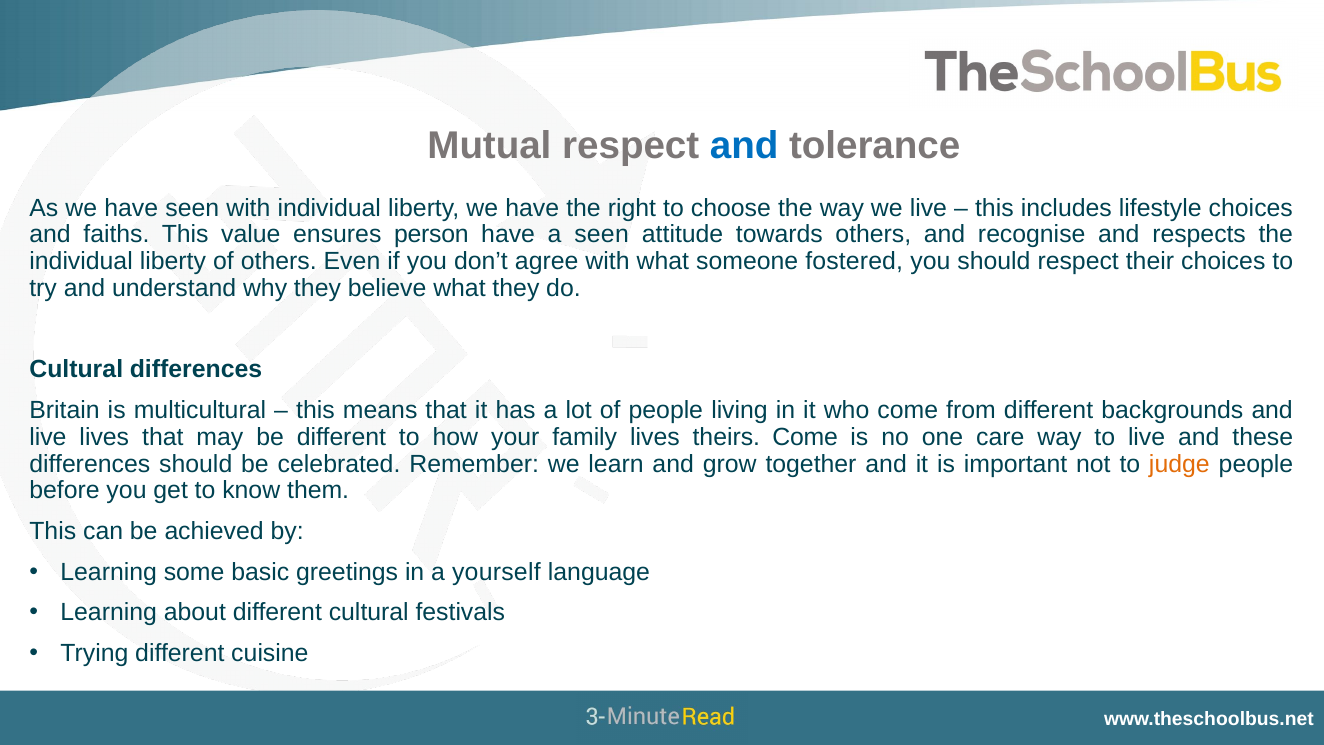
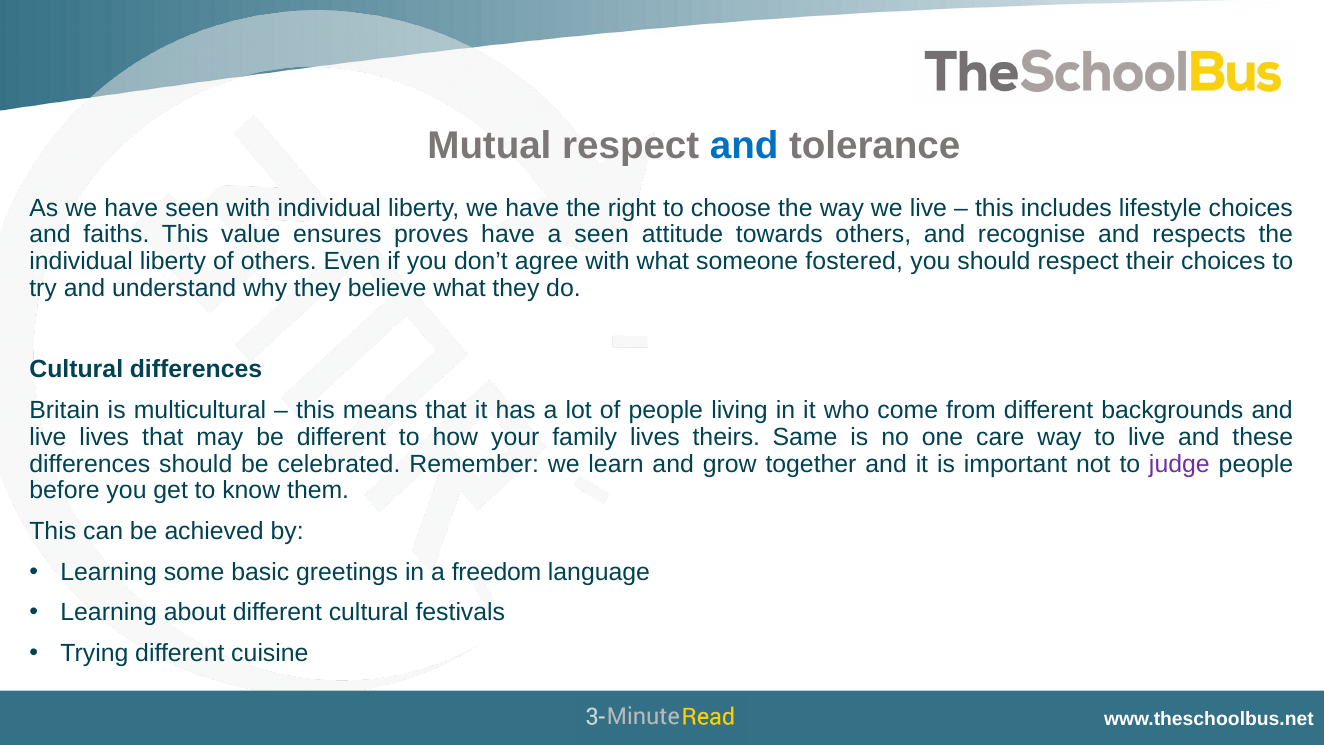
person: person -> proves
theirs Come: Come -> Same
judge colour: orange -> purple
yourself: yourself -> freedom
